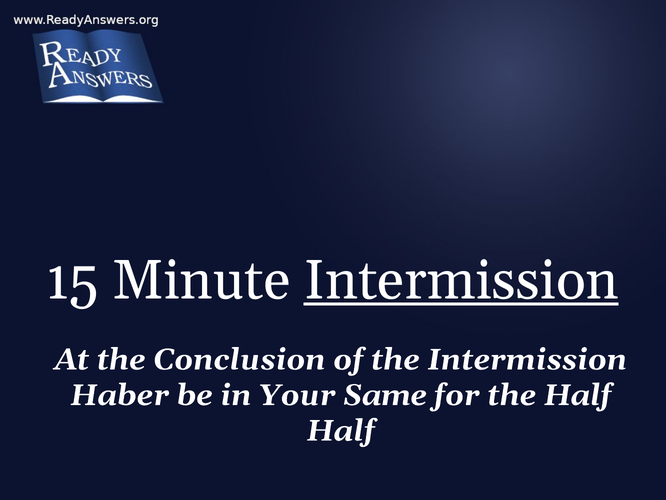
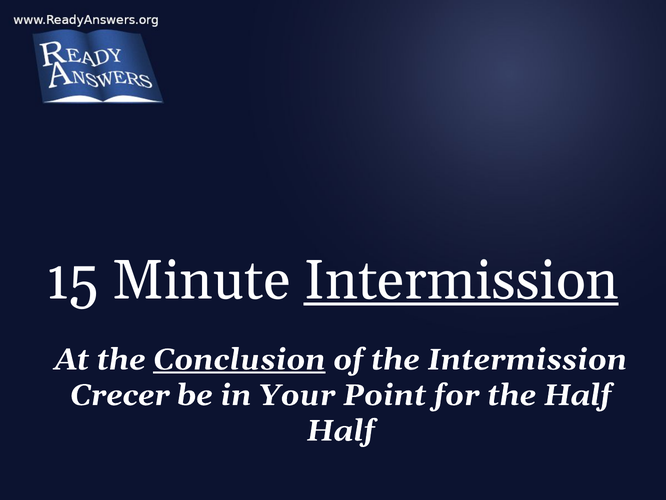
Conclusion underline: none -> present
Haber: Haber -> Crecer
Same: Same -> Point
